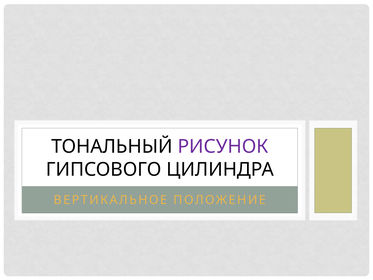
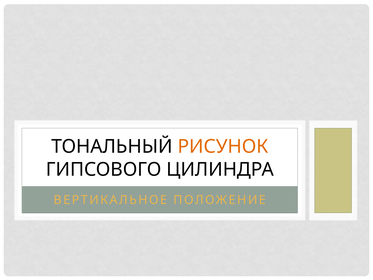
РИСУНОК colour: purple -> orange
